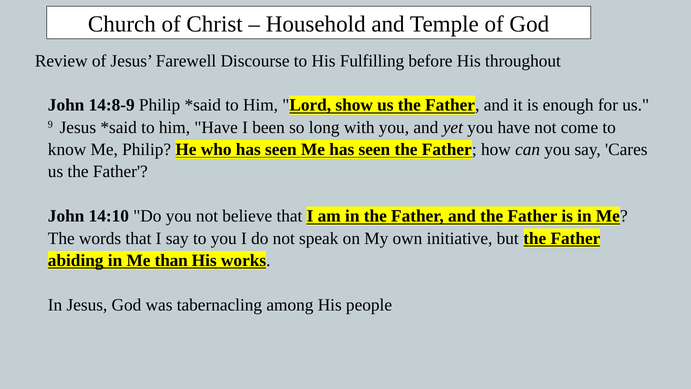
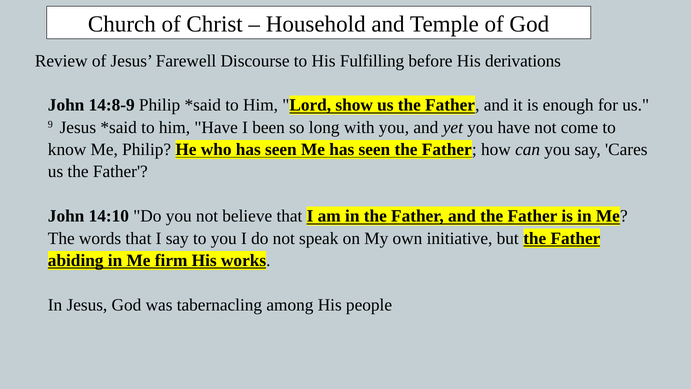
throughout: throughout -> derivations
than: than -> firm
